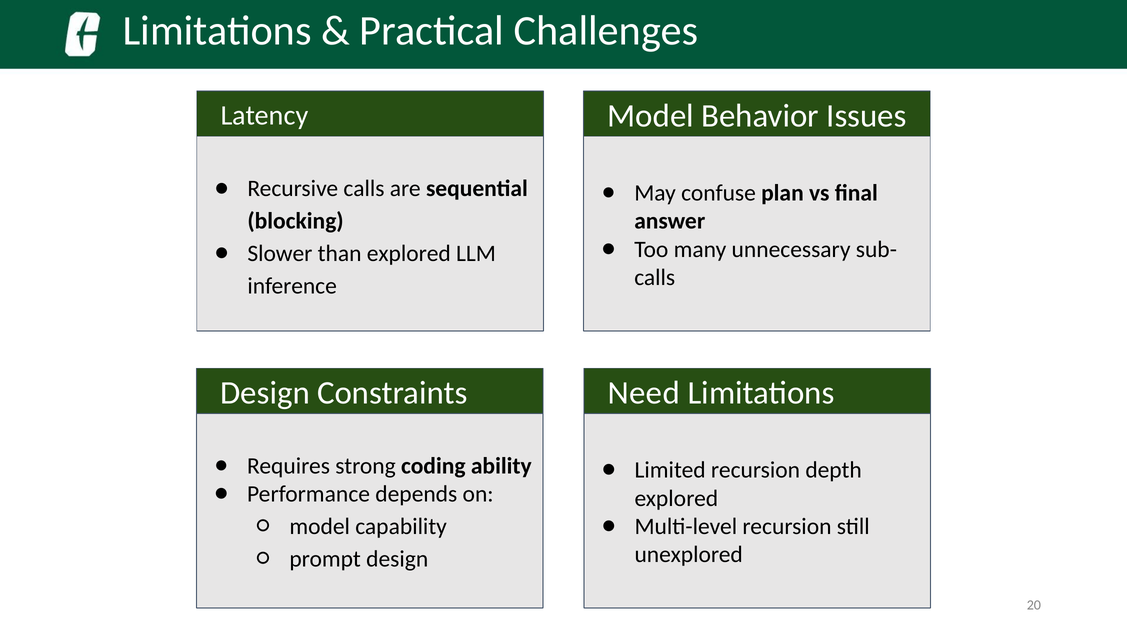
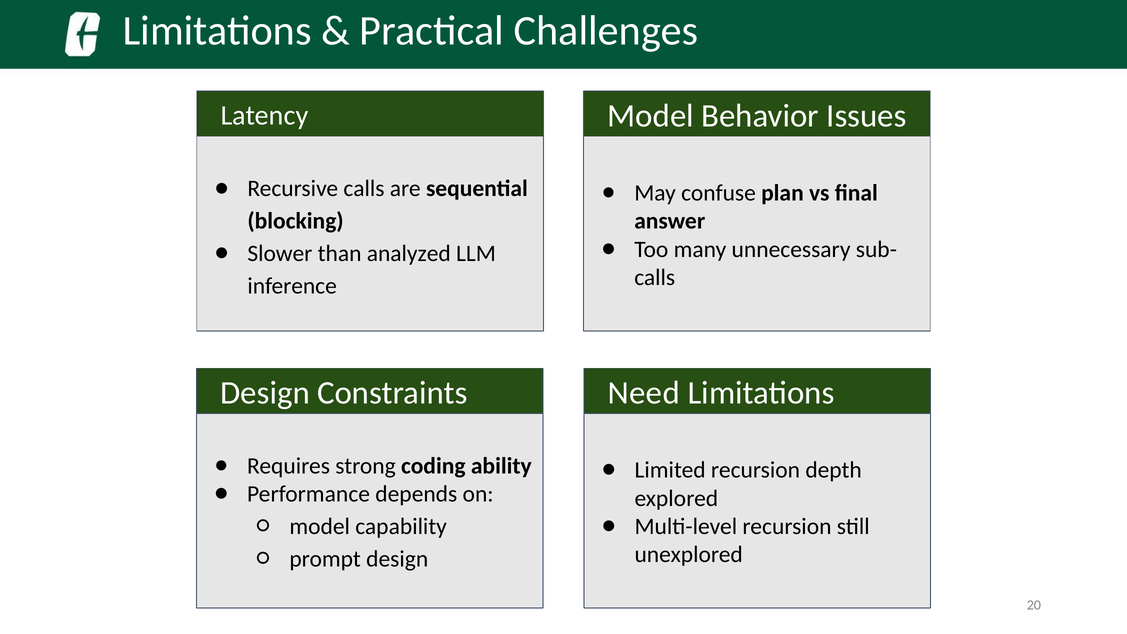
than explored: explored -> analyzed
